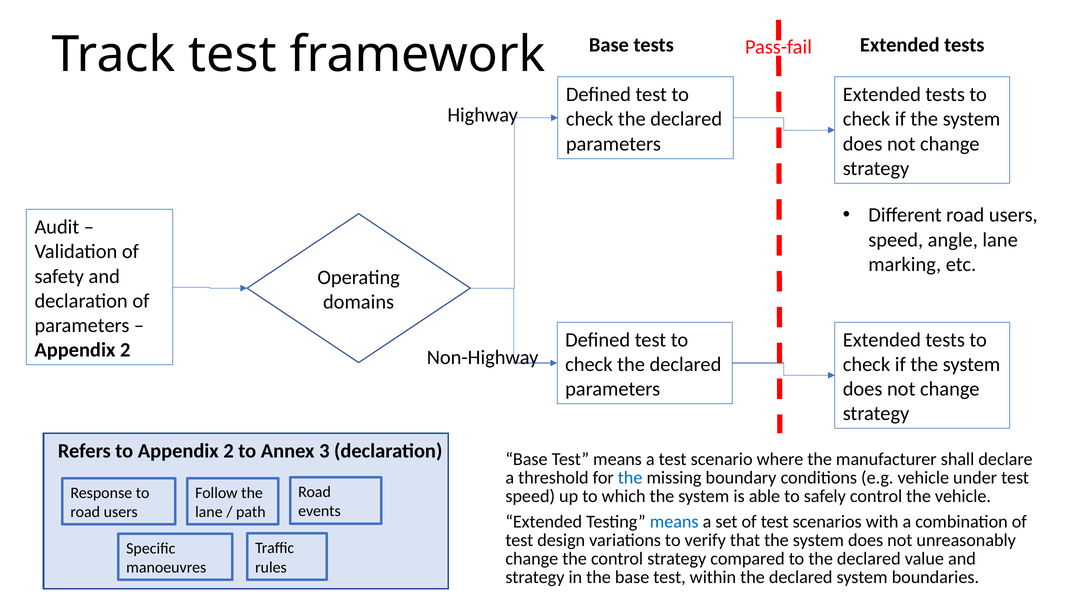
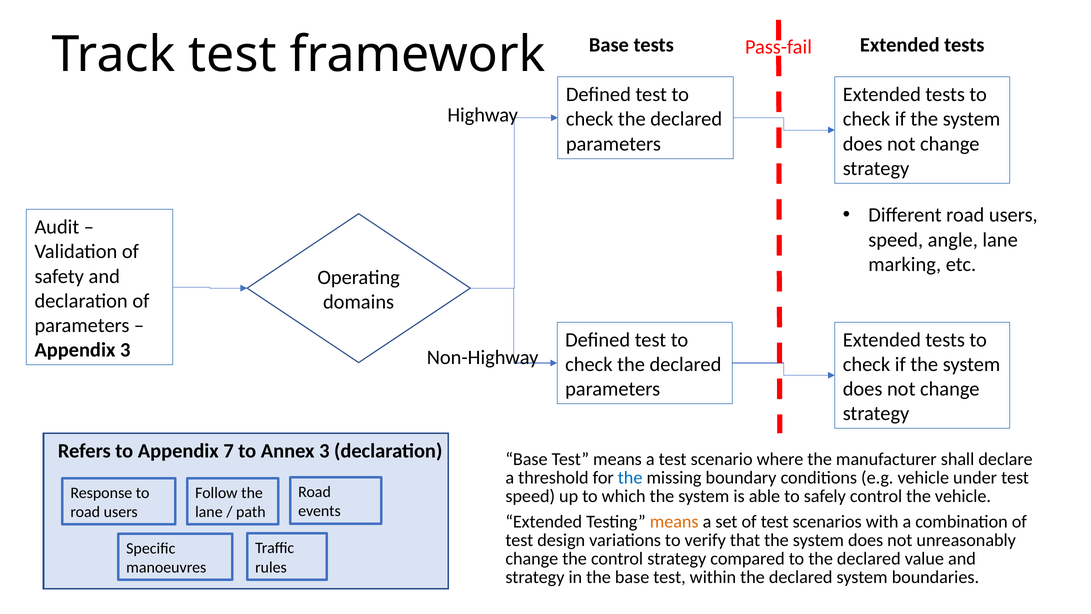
2 at (125, 350): 2 -> 3
to Appendix 2: 2 -> 7
means at (674, 521) colour: blue -> orange
